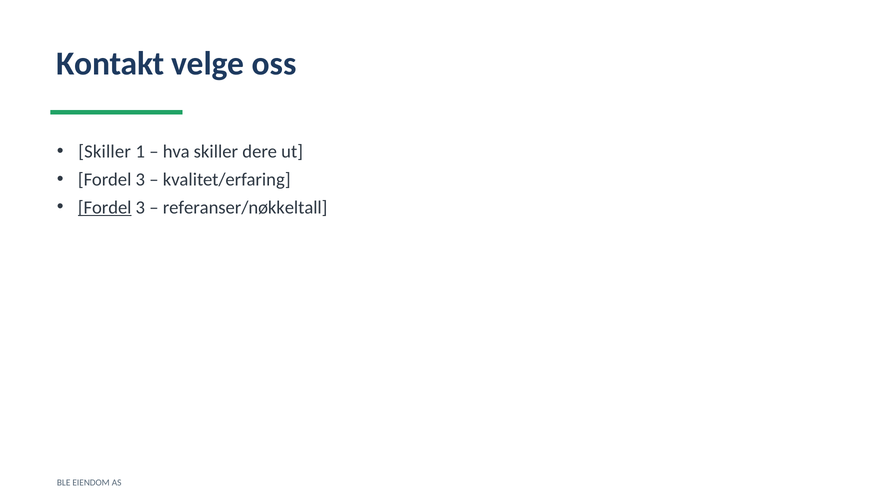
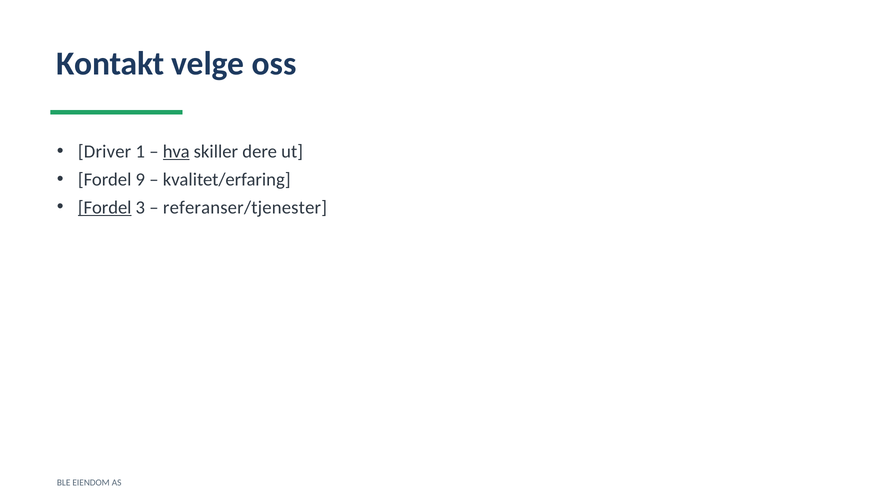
Skiller at (105, 152): Skiller -> Driver
hva underline: none -> present
3 at (140, 180): 3 -> 9
referanser/nøkkeltall: referanser/nøkkeltall -> referanser/tjenester
